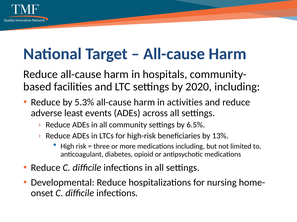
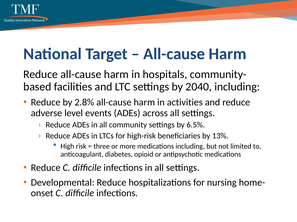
2020: 2020 -> 2040
5.3%: 5.3% -> 2.8%
least: least -> level
